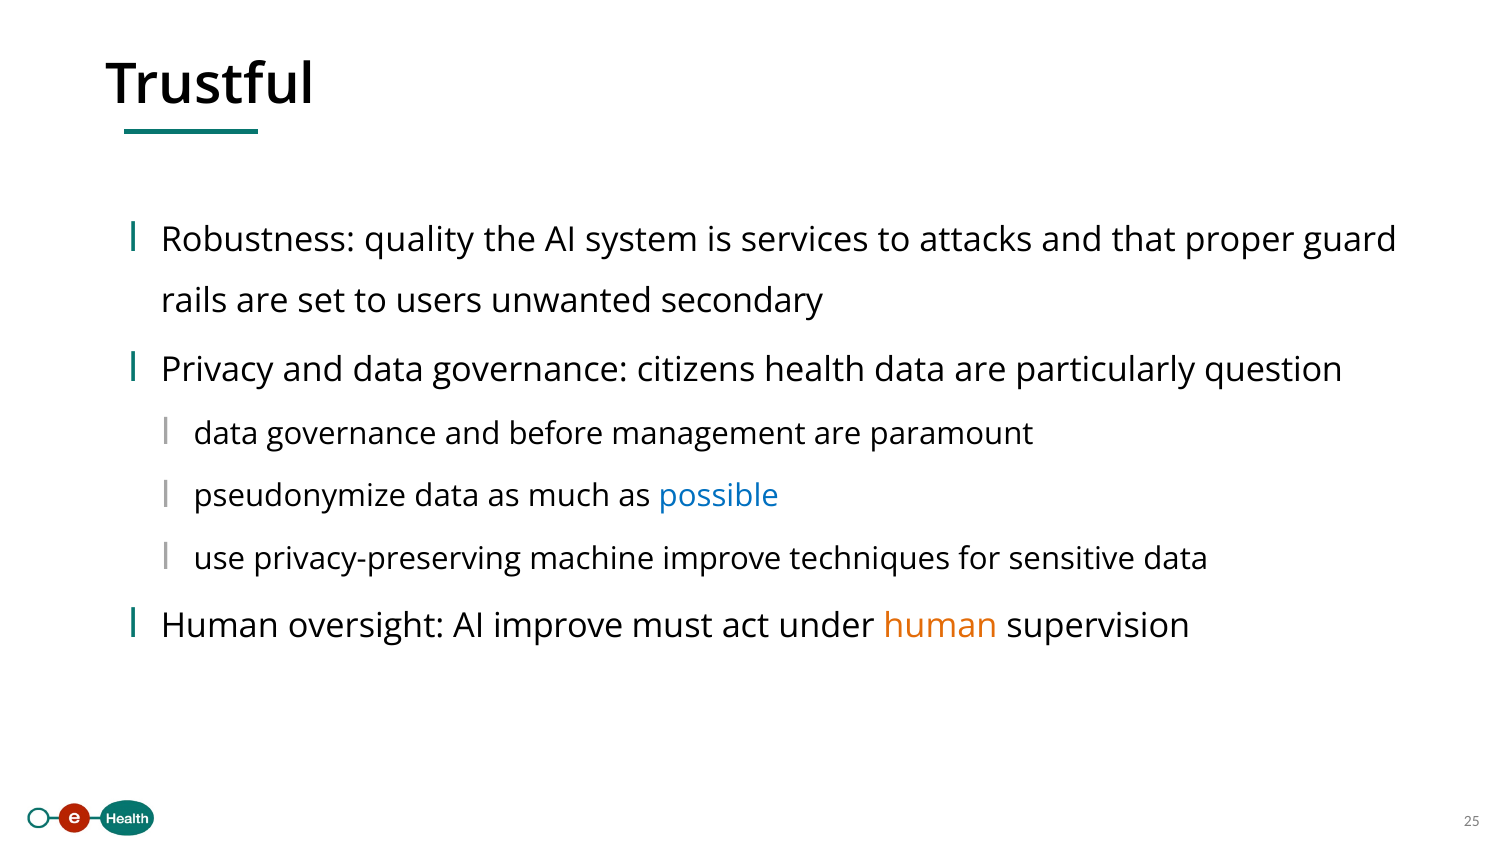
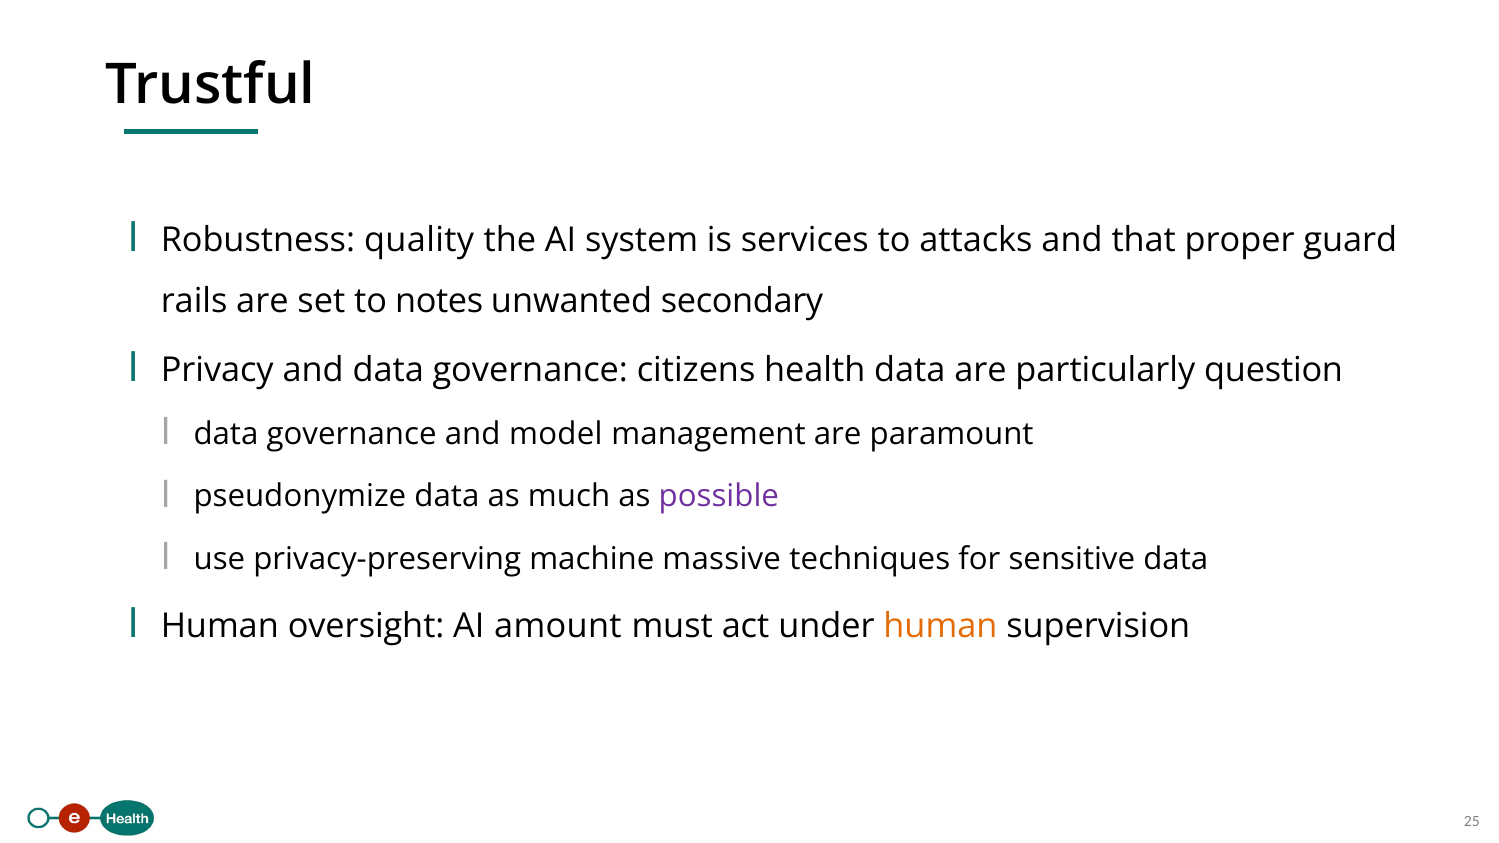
users: users -> notes
before: before -> model
possible colour: blue -> purple
machine improve: improve -> massive
AI improve: improve -> amount
